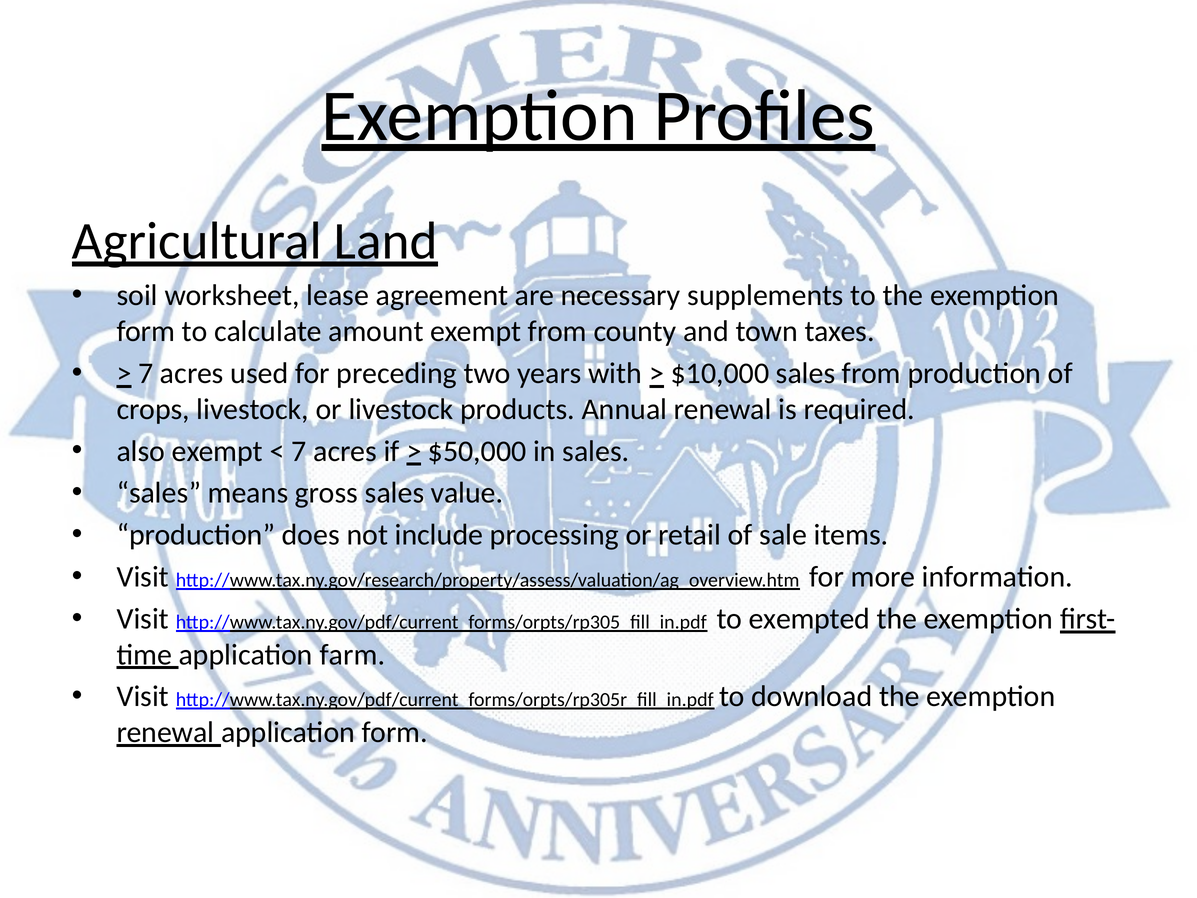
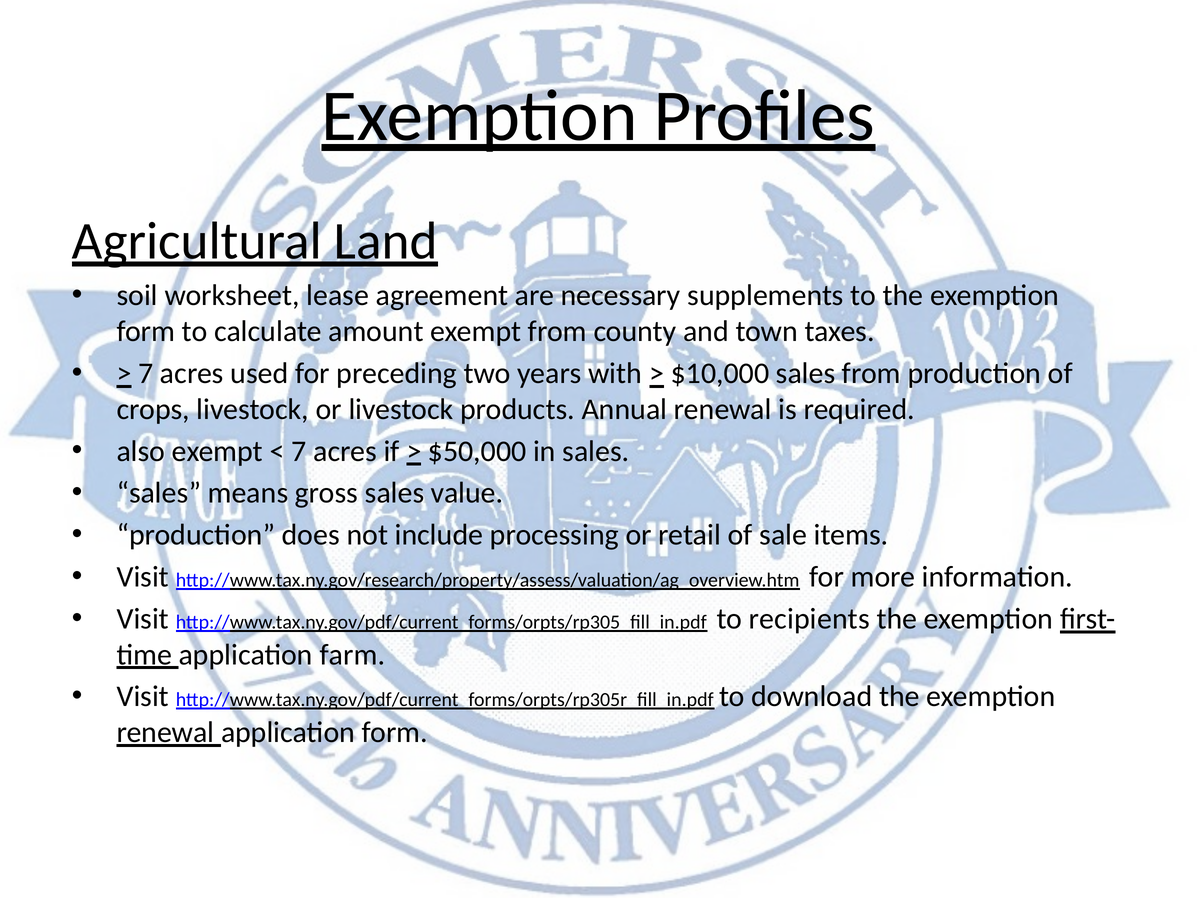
exempted: exempted -> recipients
